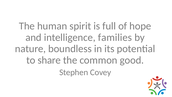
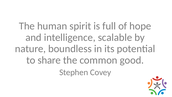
families: families -> scalable
